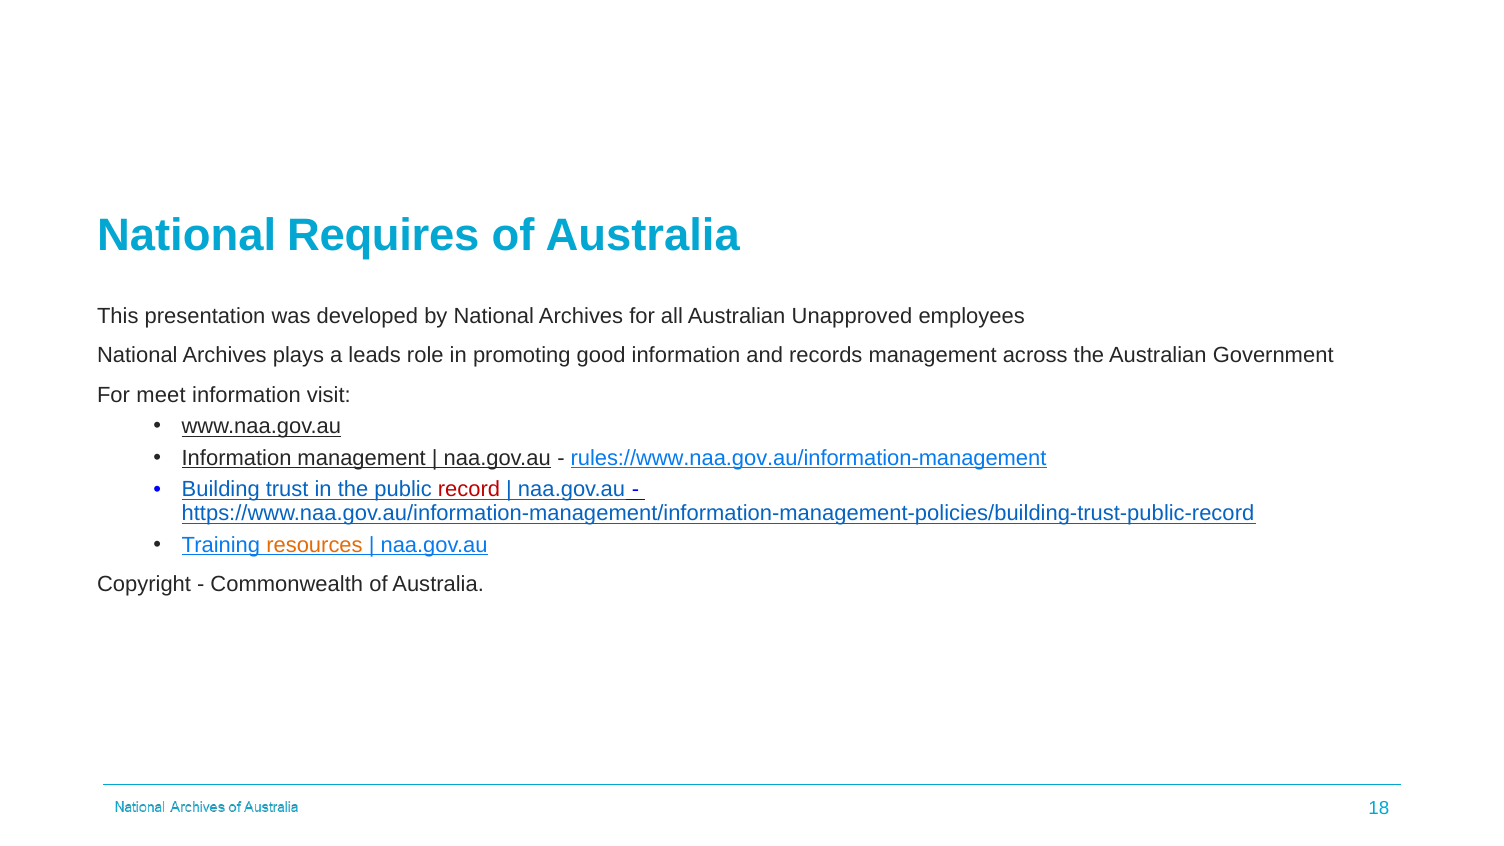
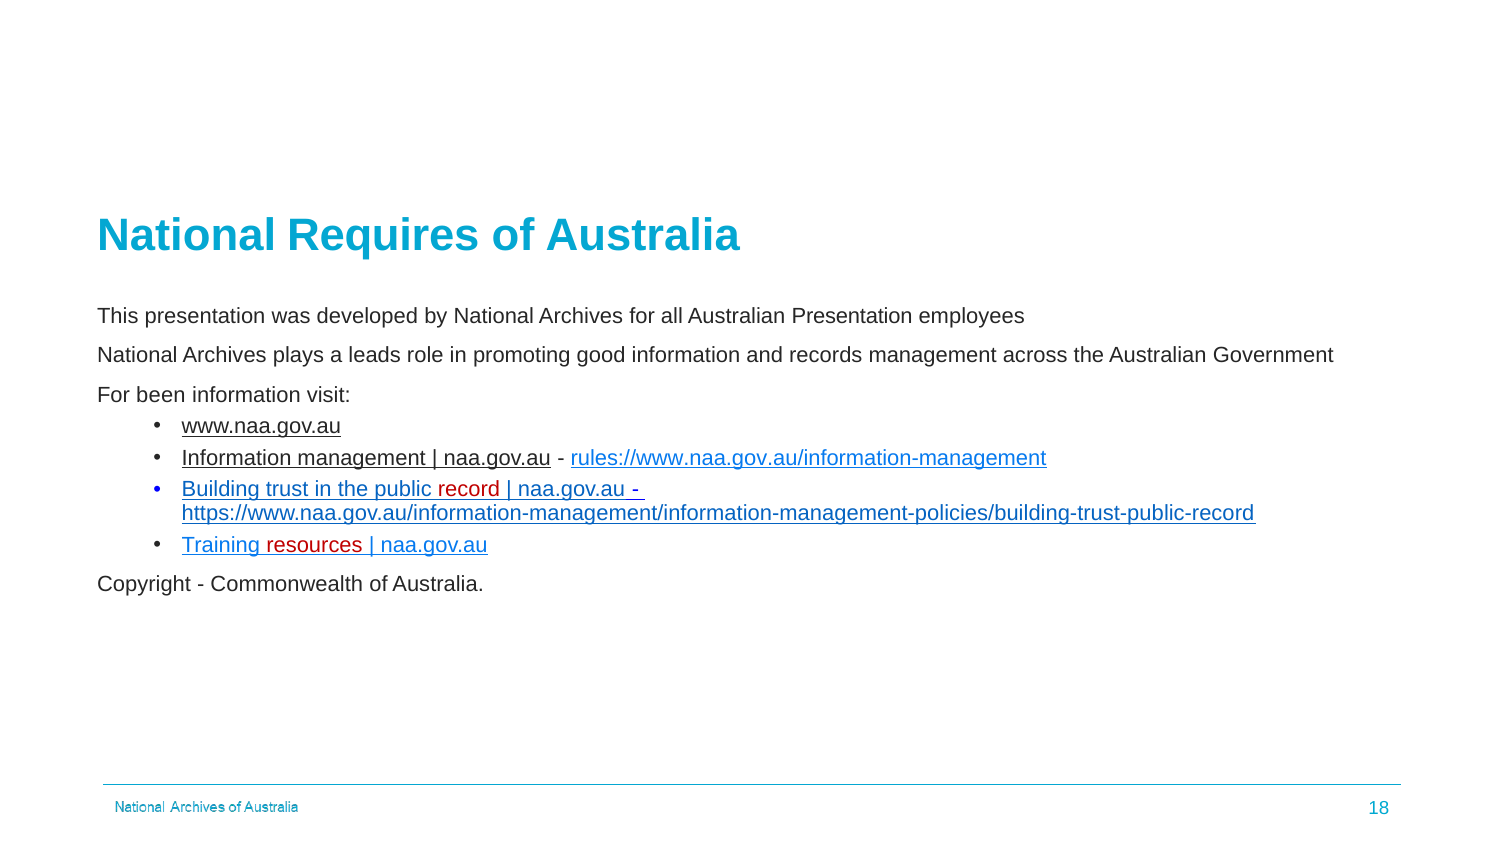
Australian Unapproved: Unapproved -> Presentation
meet: meet -> been
resources colour: orange -> red
